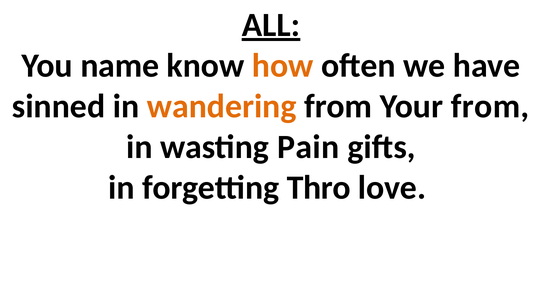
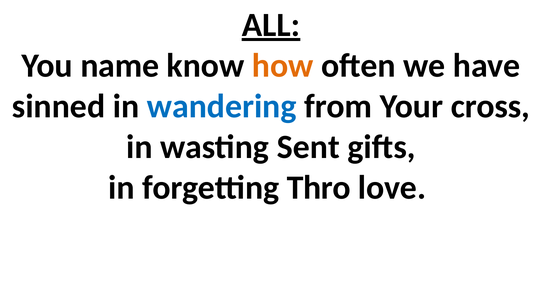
wandering colour: orange -> blue
Your from: from -> cross
Pain: Pain -> Sent
